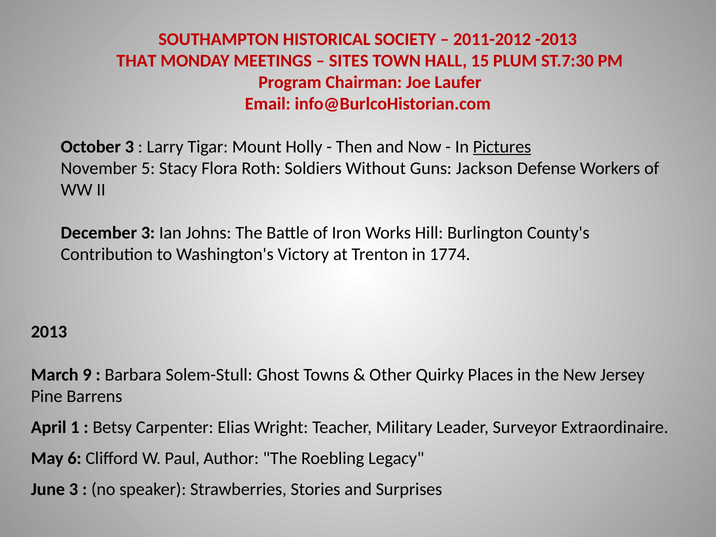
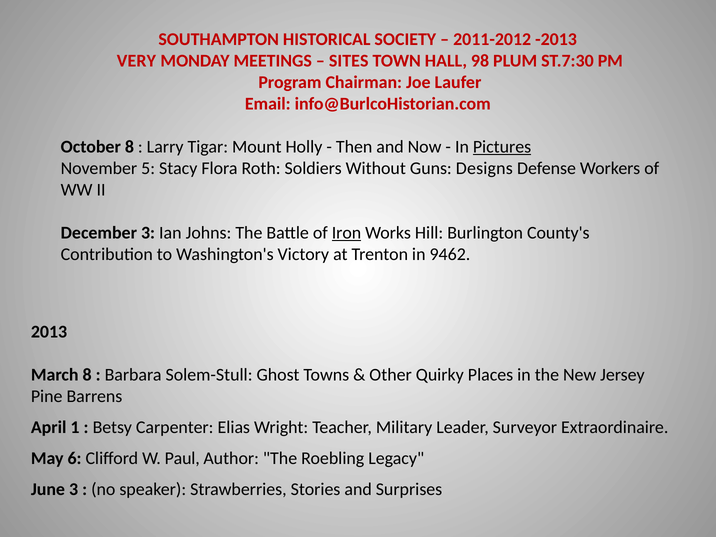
THAT: THAT -> VERY
15: 15 -> 98
October 3: 3 -> 8
Jackson: Jackson -> Designs
Iron underline: none -> present
1774: 1774 -> 9462
March 9: 9 -> 8
